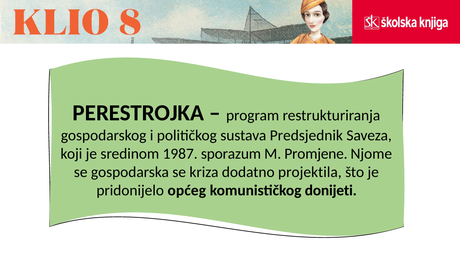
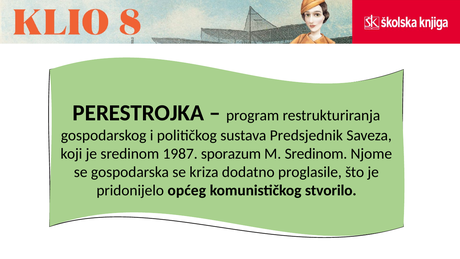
M Promjene: Promjene -> Sredinom
projektila: projektila -> proglasile
donijeti: donijeti -> stvorilo
